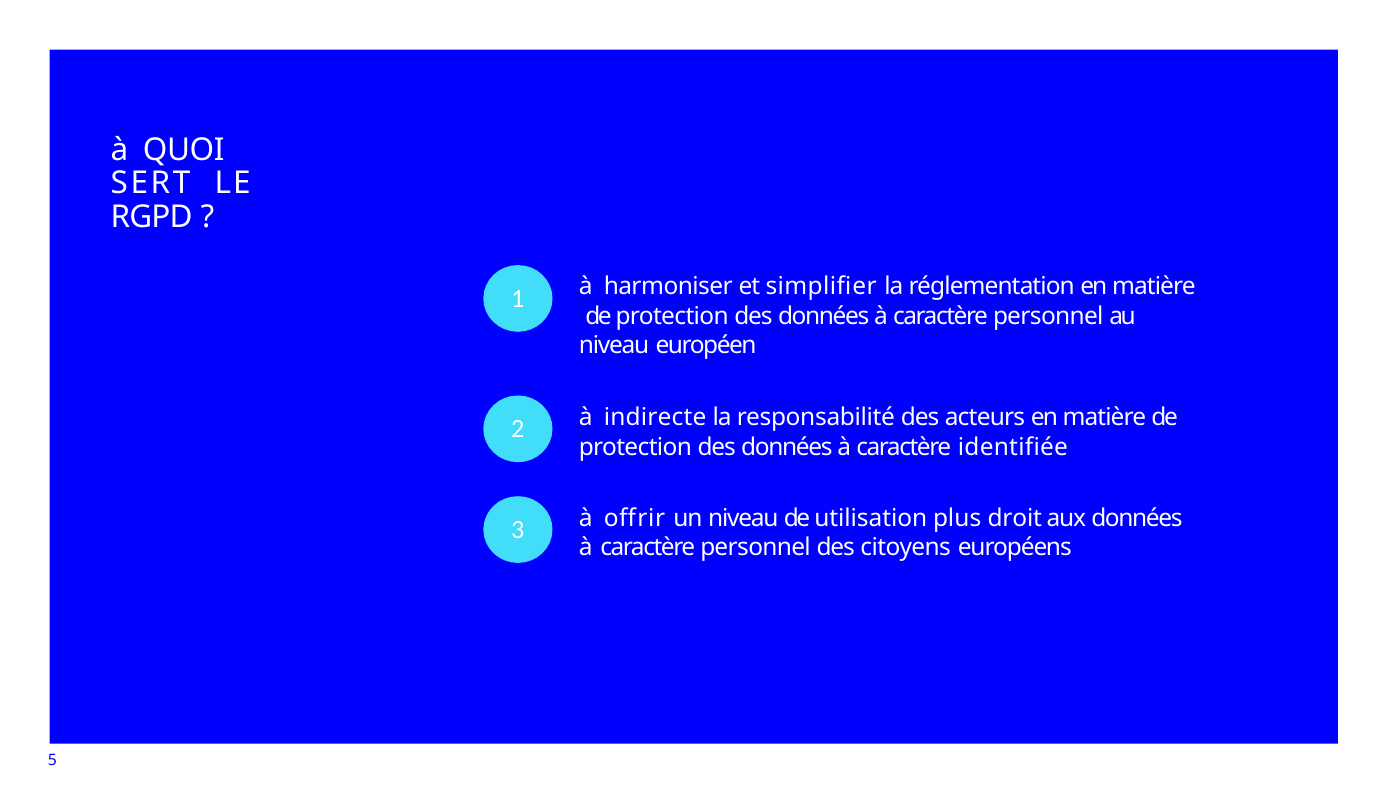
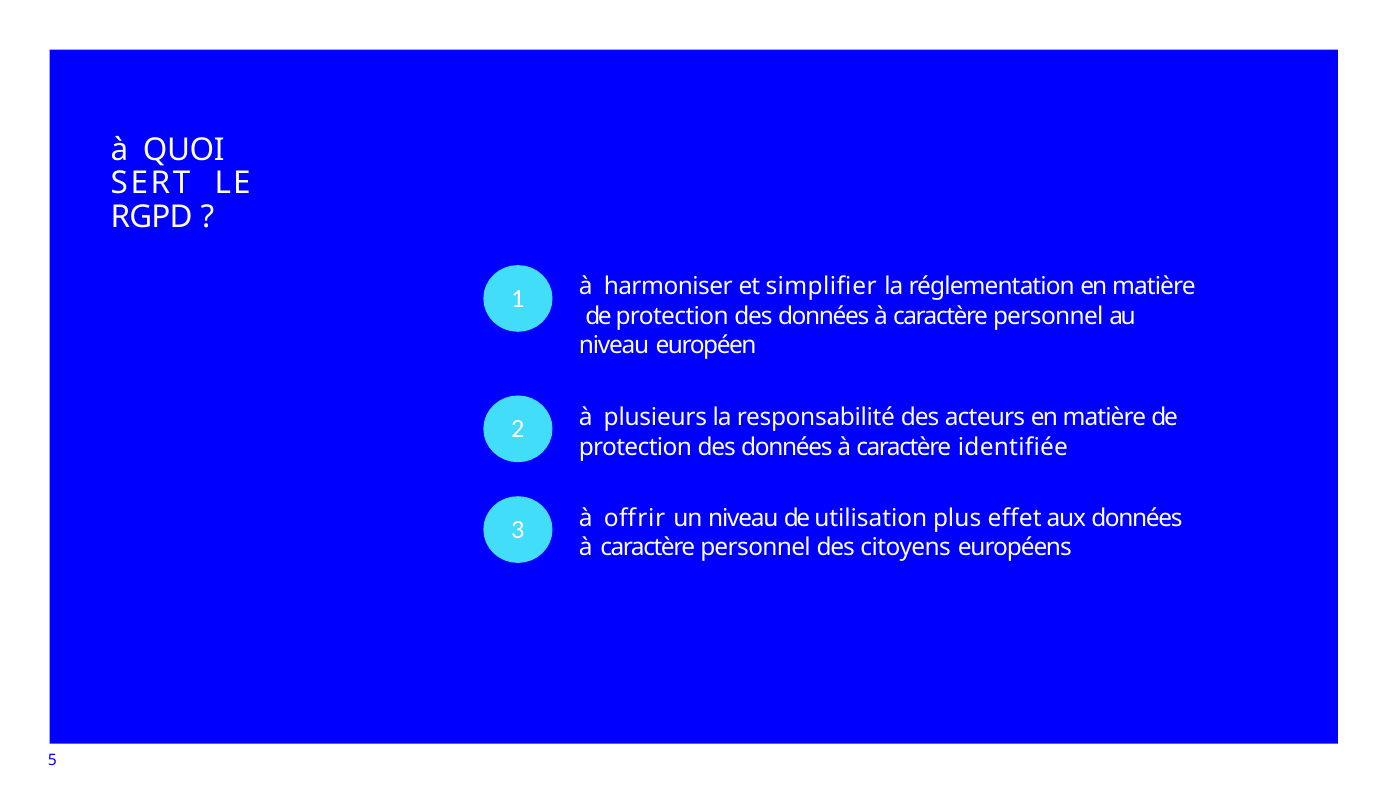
indirecte: indirecte -> plusieurs
droit: droit -> effet
